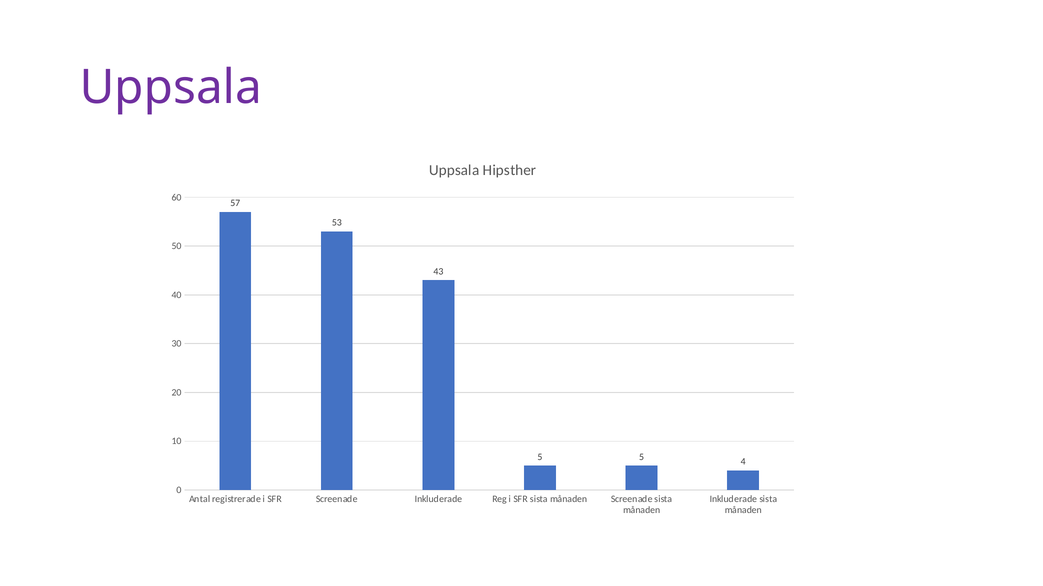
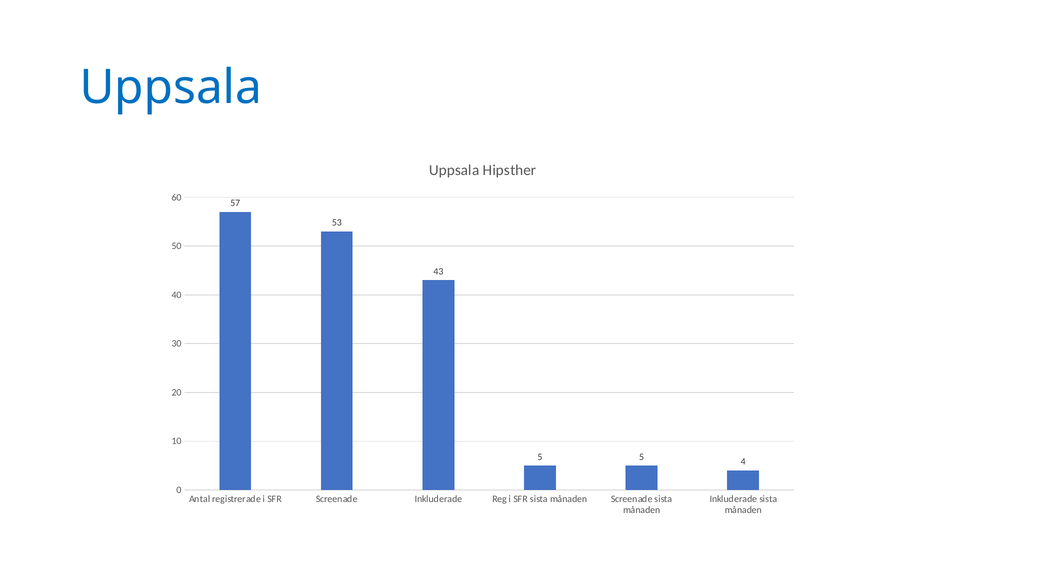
Uppsala at (171, 88) colour: purple -> blue
